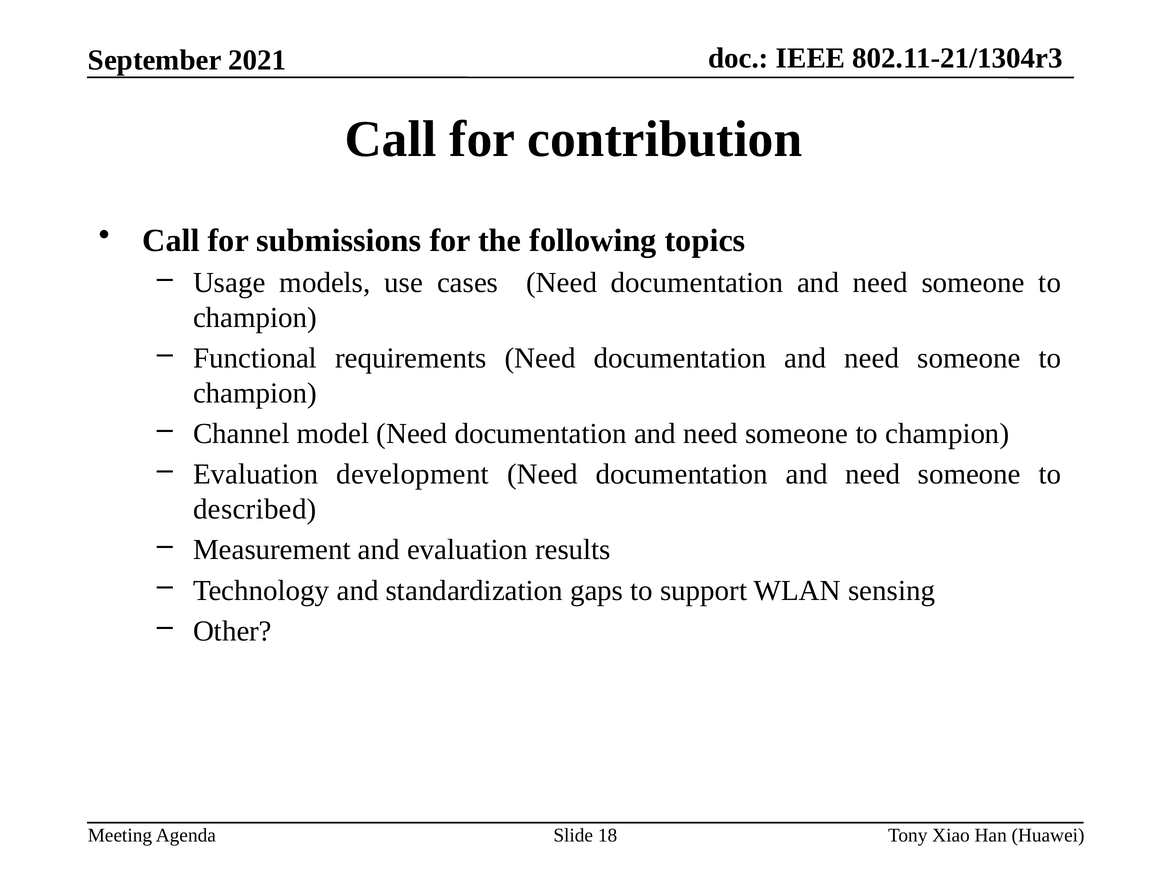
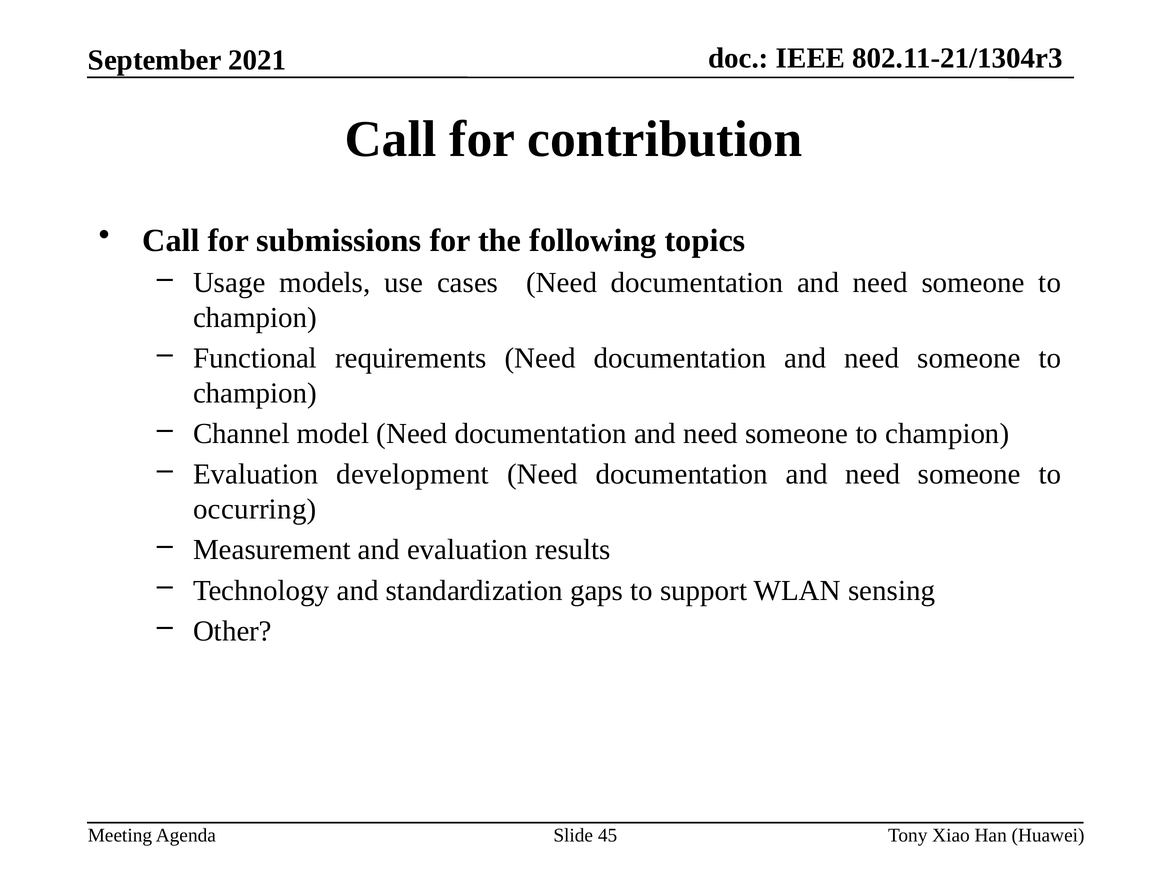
described: described -> occurring
18: 18 -> 45
